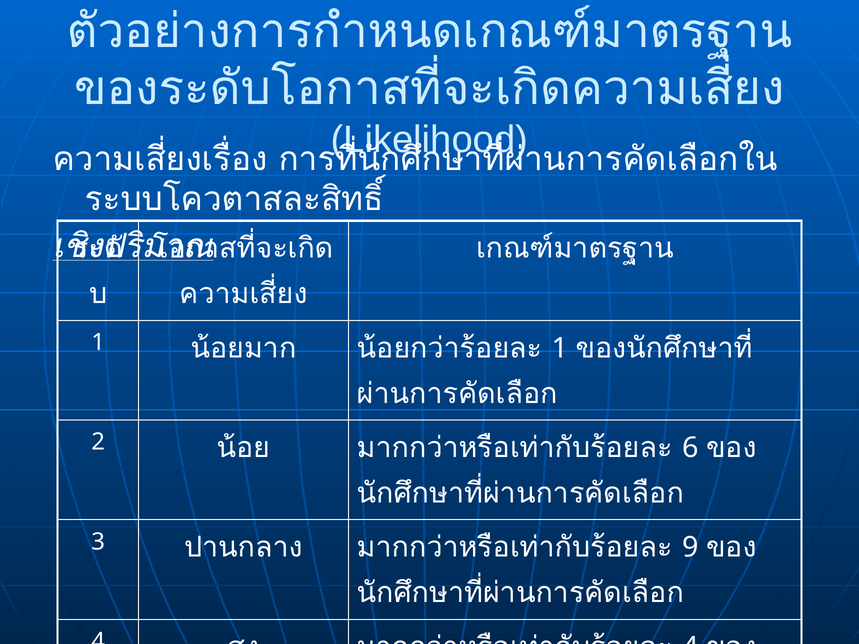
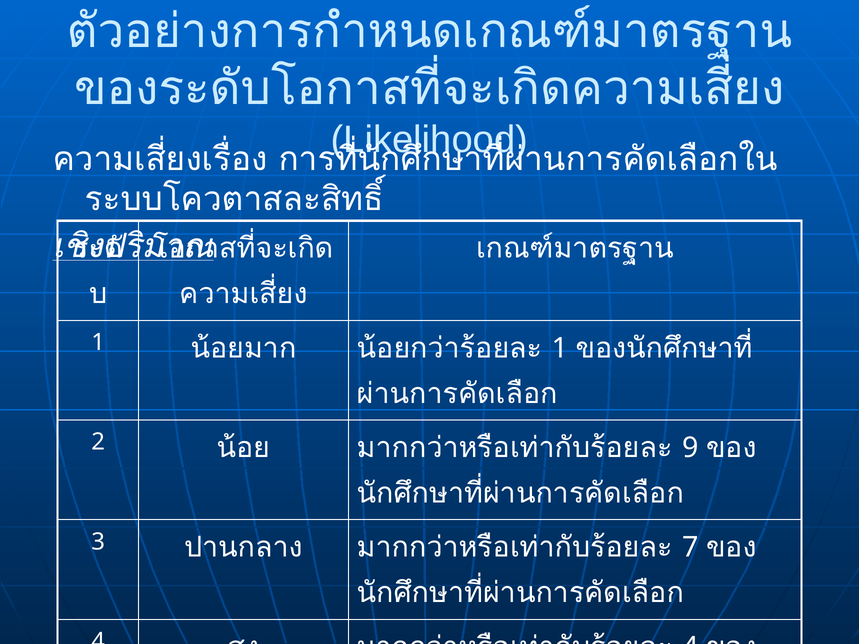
6: 6 -> 9
9: 9 -> 7
